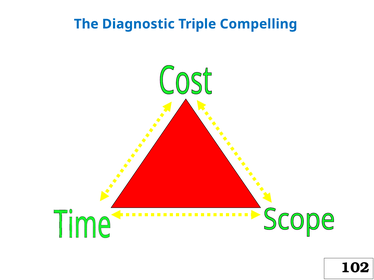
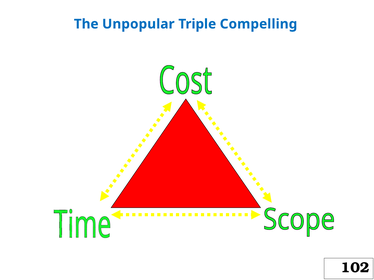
Diagnostic: Diagnostic -> Unpopular
